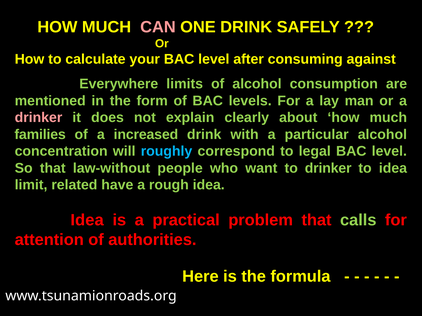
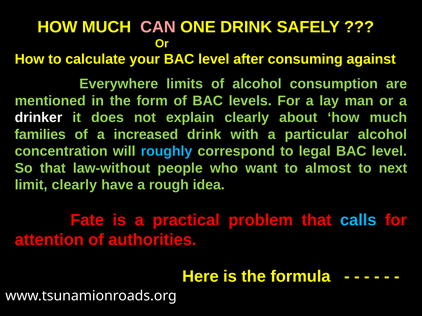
drinker at (39, 118) colour: pink -> white
to drinker: drinker -> almost
to idea: idea -> next
limit related: related -> clearly
Idea at (87, 221): Idea -> Fate
calls colour: light green -> light blue
